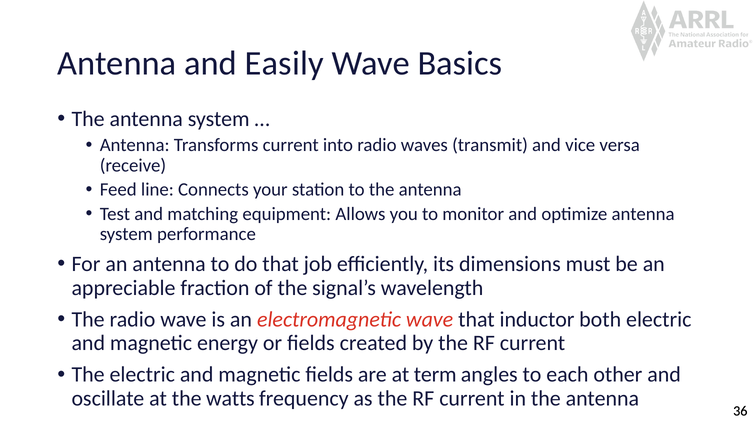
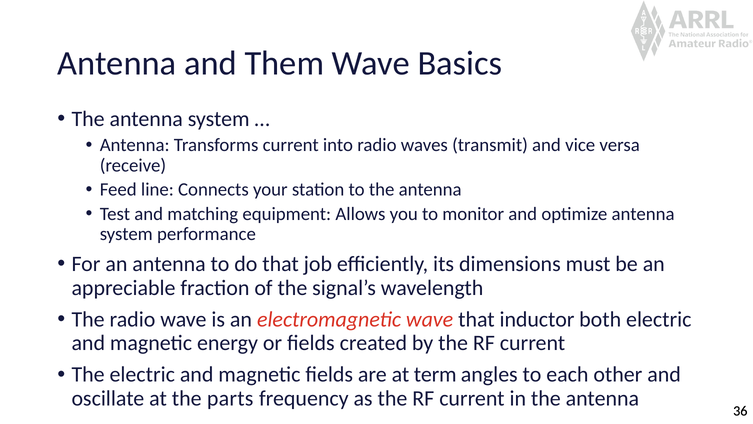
Easily: Easily -> Them
watts: watts -> parts
